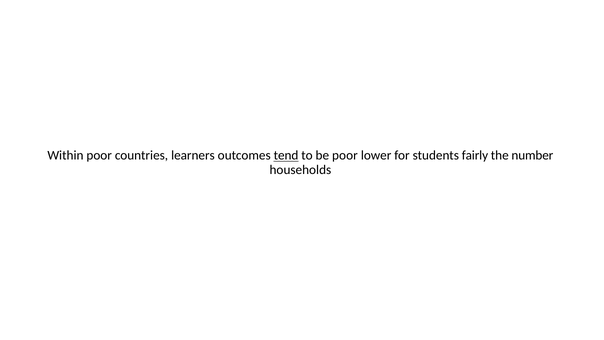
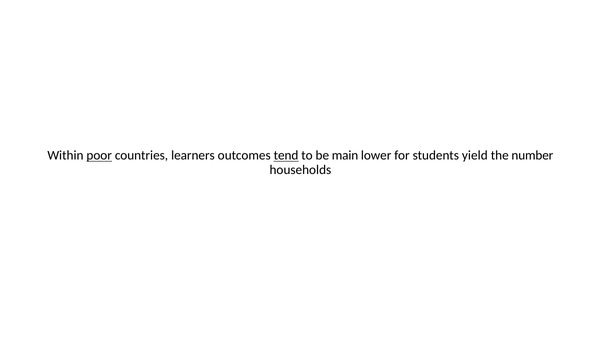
poor at (99, 155) underline: none -> present
be poor: poor -> main
fairly: fairly -> yield
